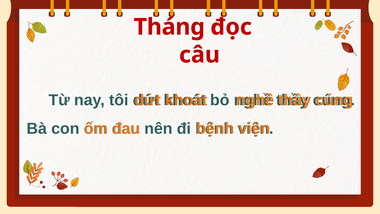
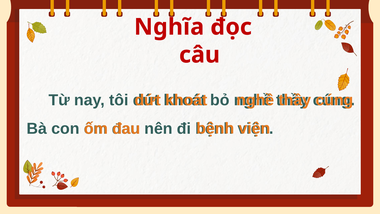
Tháng: Tháng -> Nghĩa
